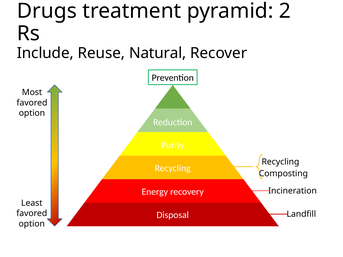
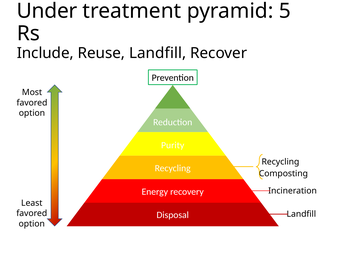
Drugs: Drugs -> Under
2: 2 -> 5
Reuse Natural: Natural -> Landfill
